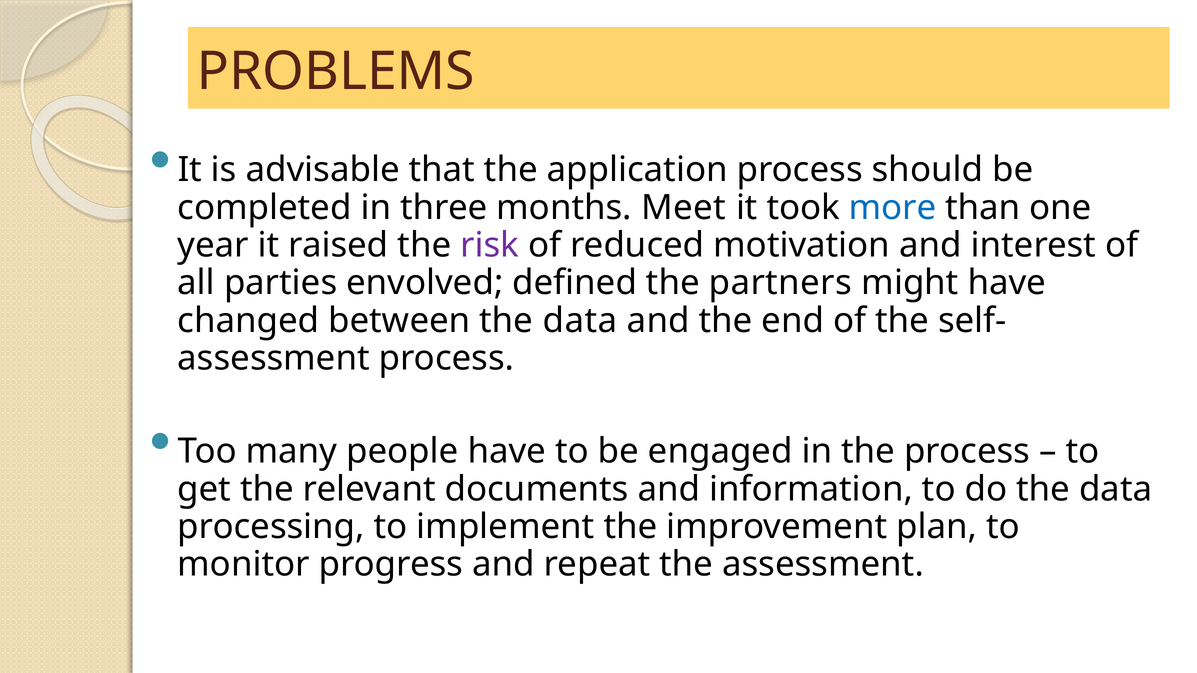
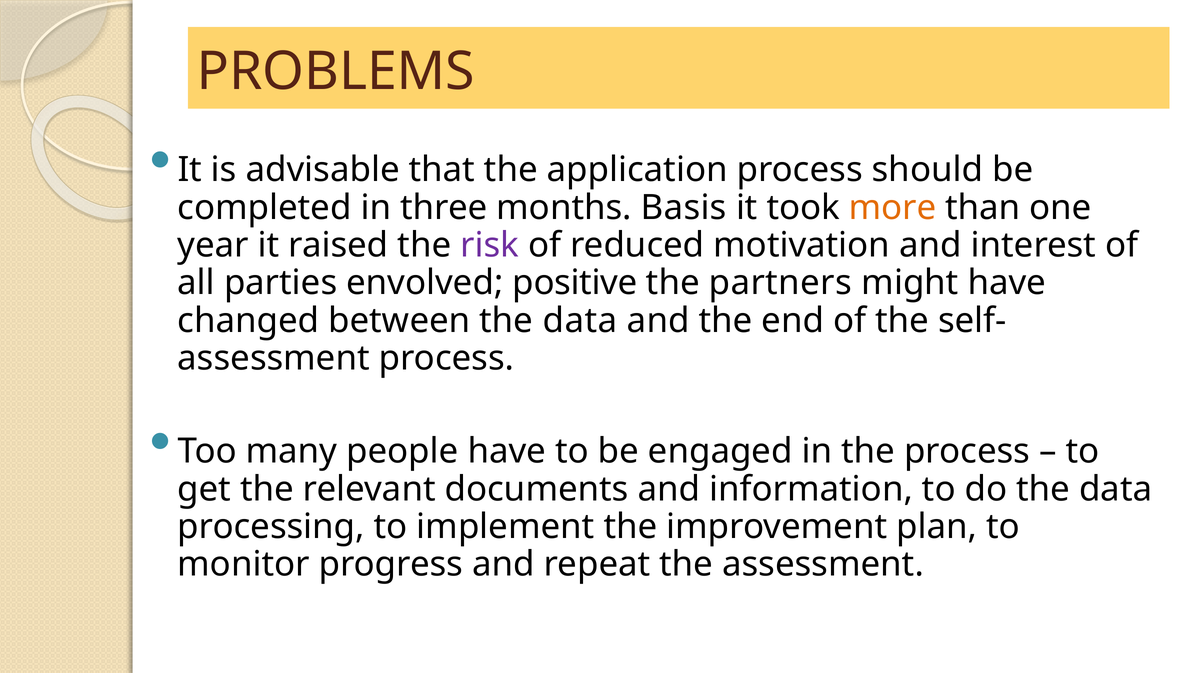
Meet: Meet -> Basis
more colour: blue -> orange
defined: defined -> positive
